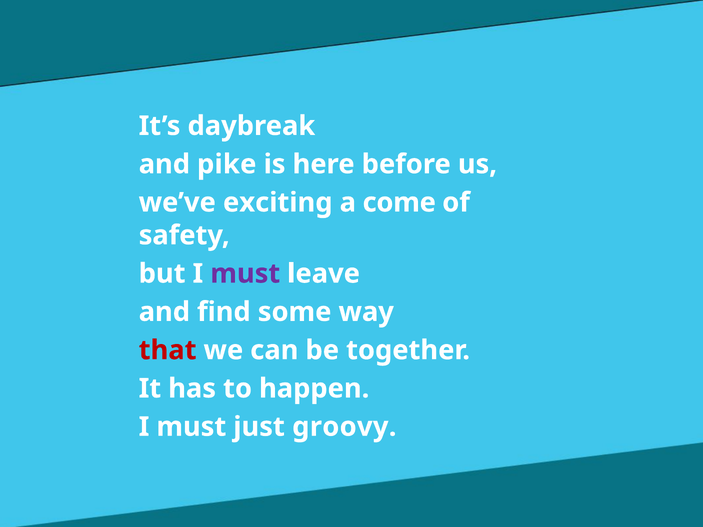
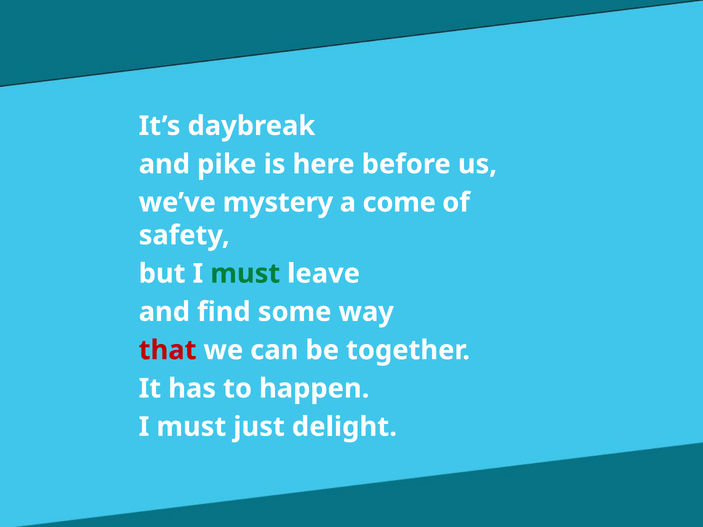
exciting: exciting -> mystery
must at (245, 274) colour: purple -> green
groovy: groovy -> delight
